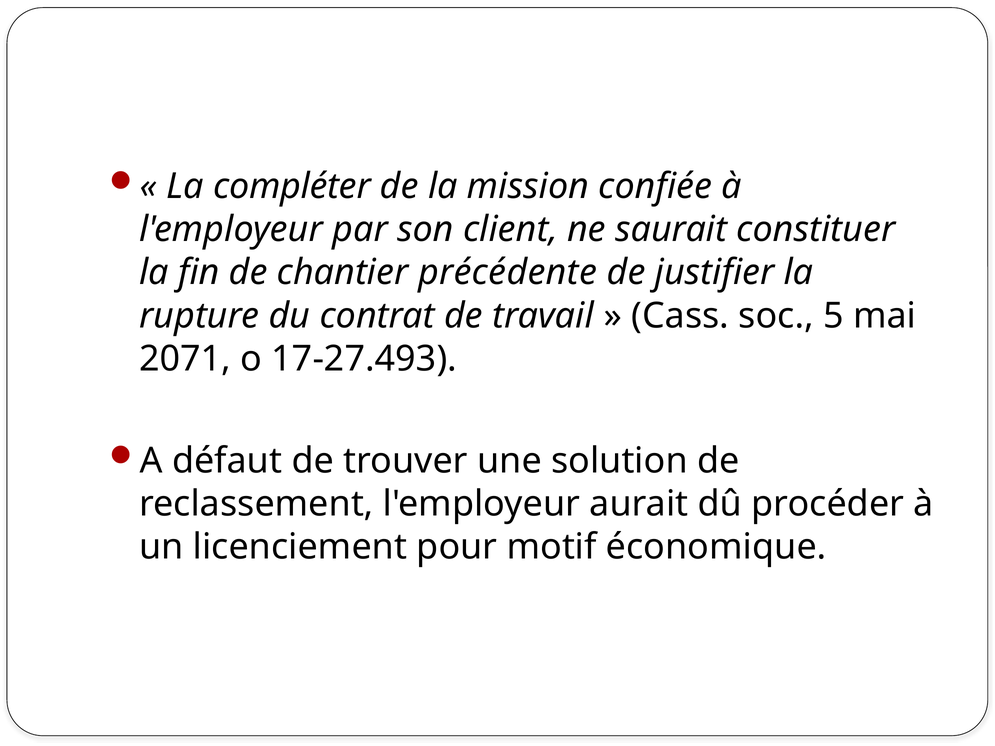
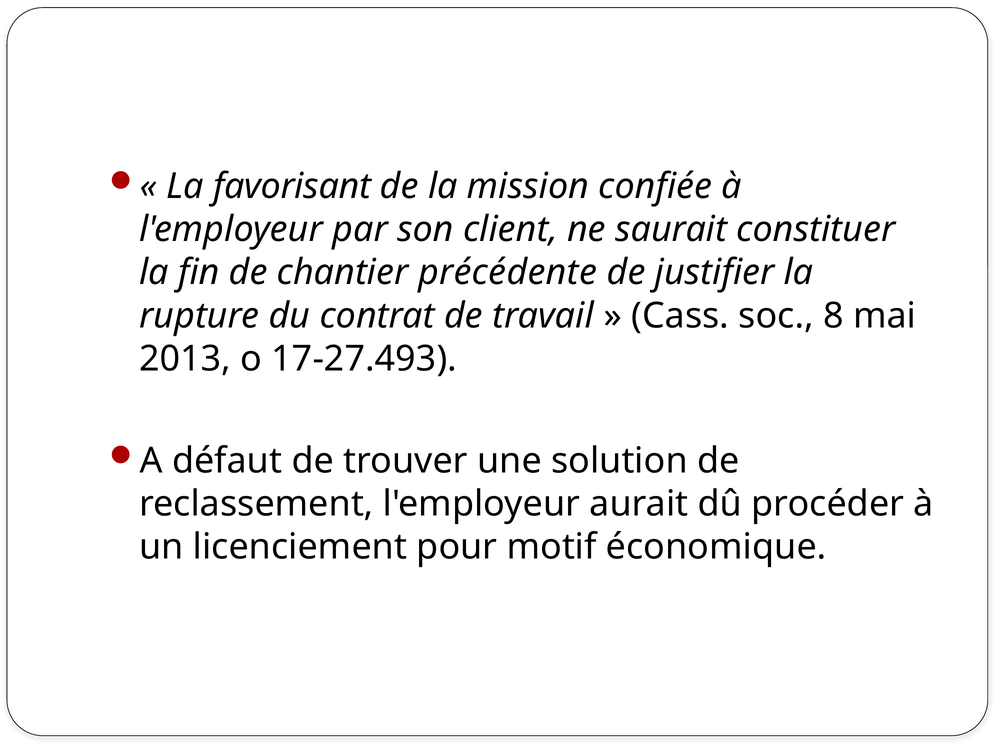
compléter: compléter -> favorisant
5: 5 -> 8
2071: 2071 -> 2013
